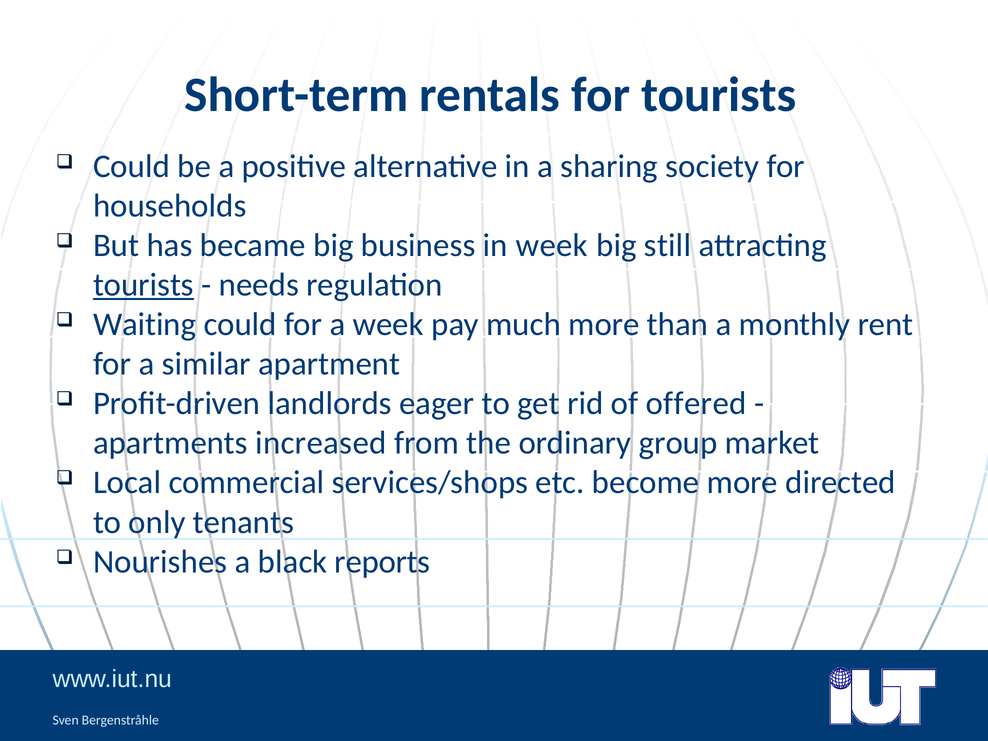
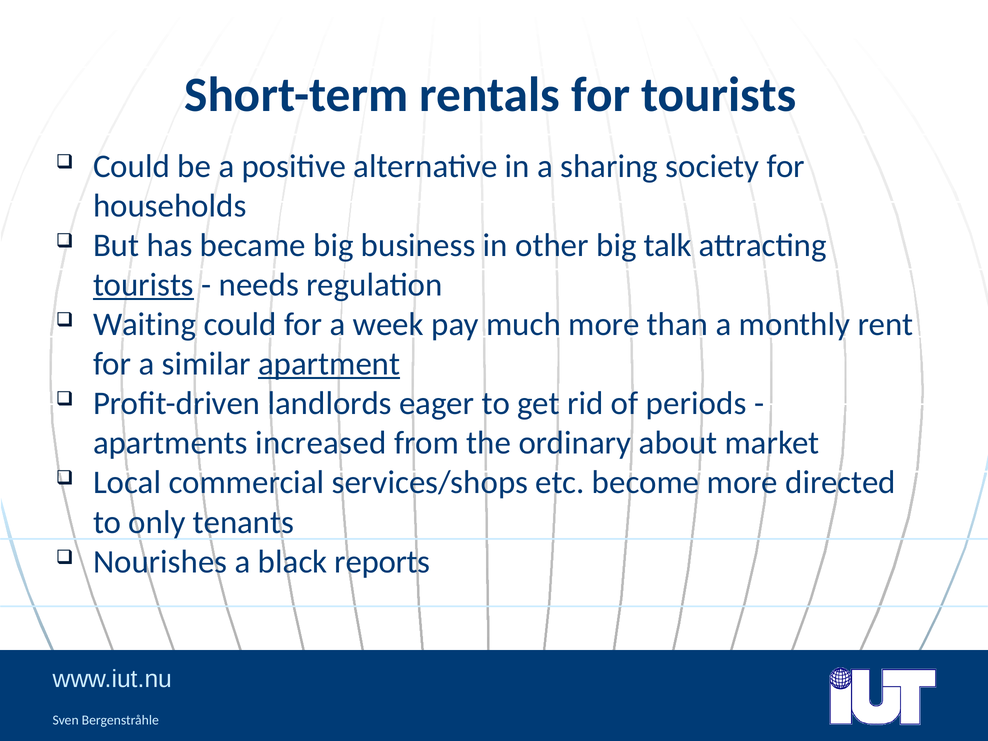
in week: week -> other
still: still -> talk
apartment underline: none -> present
offered: offered -> periods
group: group -> about
